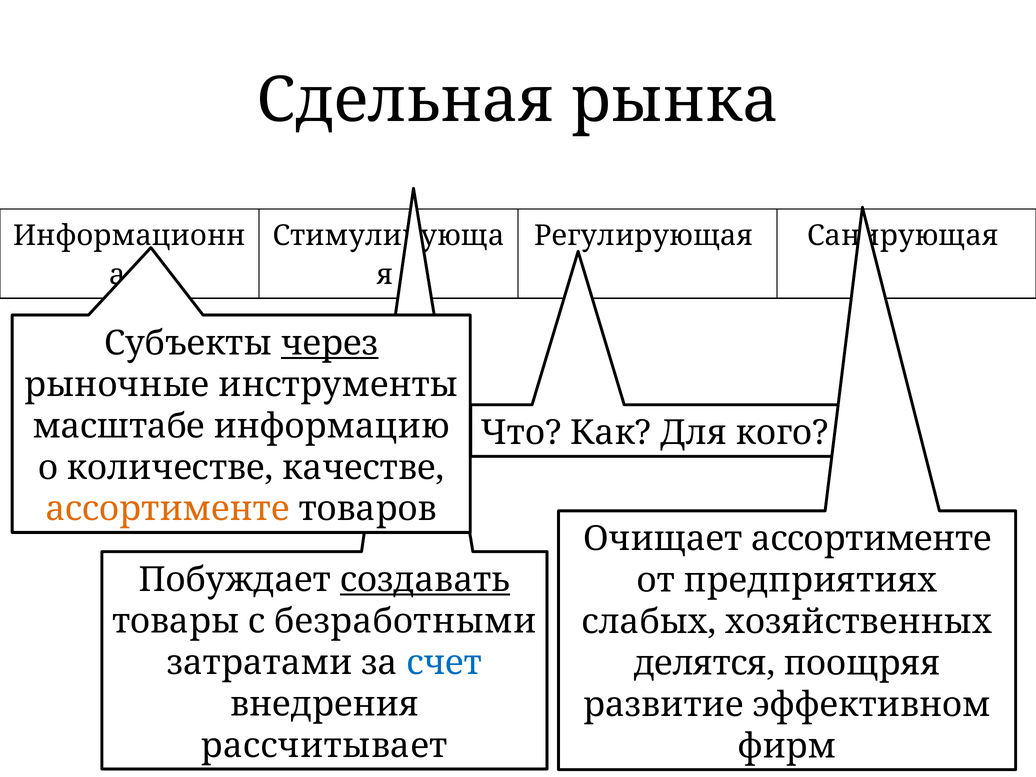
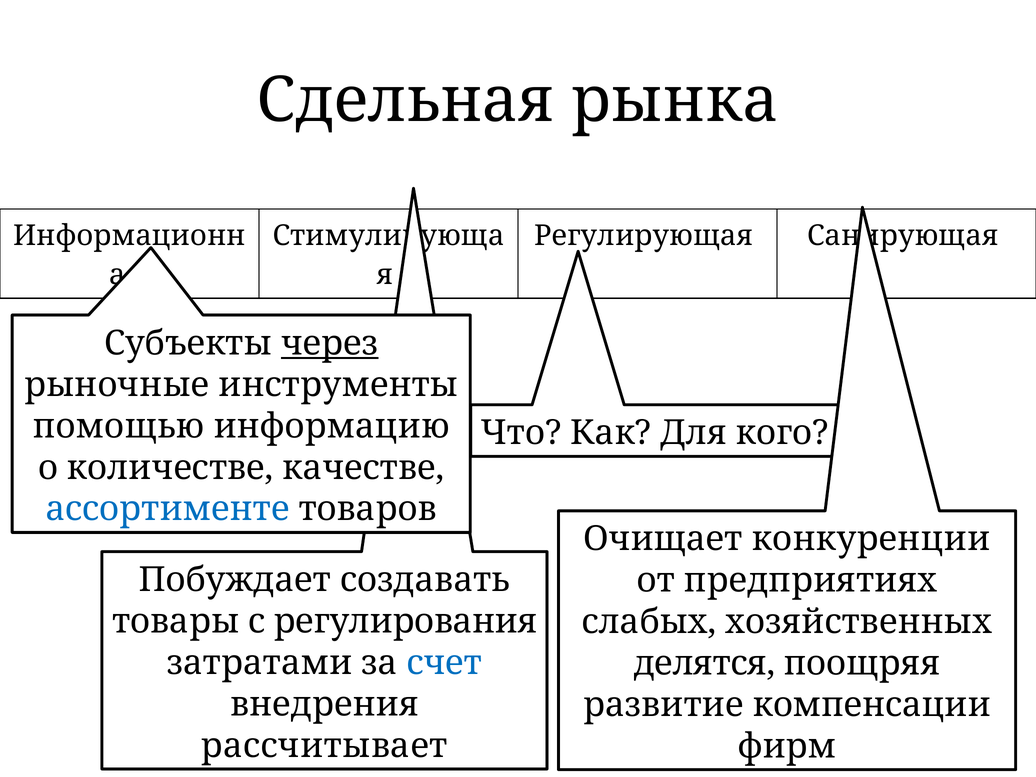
масштабе: масштабе -> помощью
ассортименте at (168, 509) colour: orange -> blue
Очищает ассортименте: ассортименте -> конкуренции
создавать underline: present -> none
безработными: безработными -> регулирования
эффективном: эффективном -> компенсации
